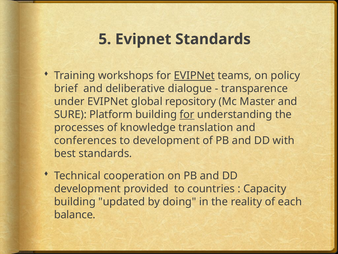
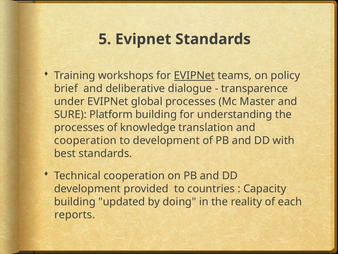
global repository: repository -> processes
for at (187, 114) underline: present -> none
conferences at (85, 140): conferences -> cooperation
balance: balance -> reports
